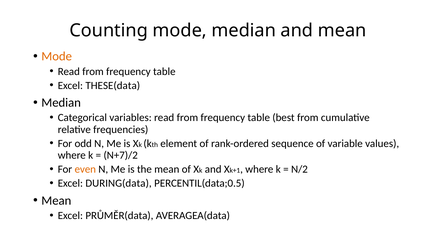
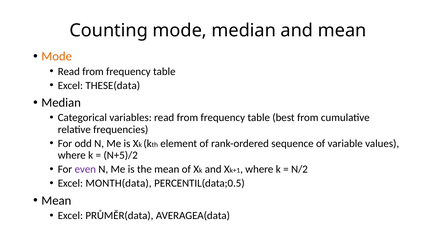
N+7)/2: N+7)/2 -> N+5)/2
even colour: orange -> purple
DURING(data: DURING(data -> MONTH(data
